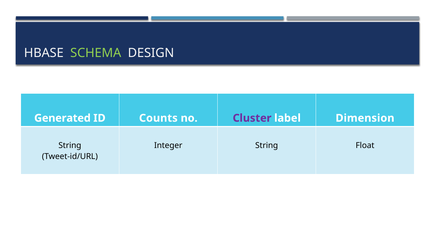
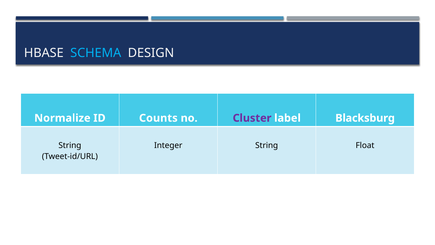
SCHEMA colour: light green -> light blue
Generated: Generated -> Normalize
Dimension: Dimension -> Blacksburg
